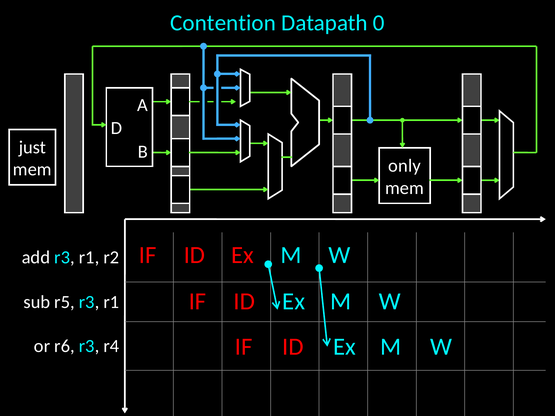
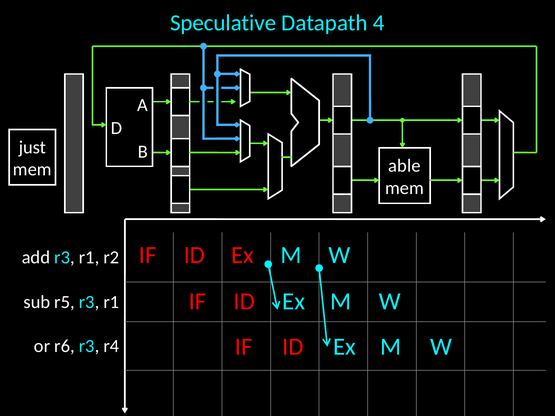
Contention: Contention -> Speculative
0: 0 -> 4
only: only -> able
